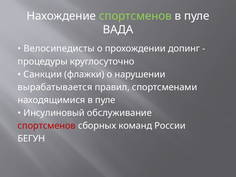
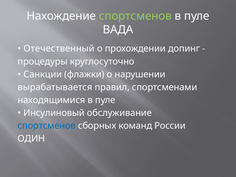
Велосипедисты: Велосипедисты -> Отечественный
спортсменов at (47, 126) colour: red -> blue
БЕГУН: БЕГУН -> ОДИН
